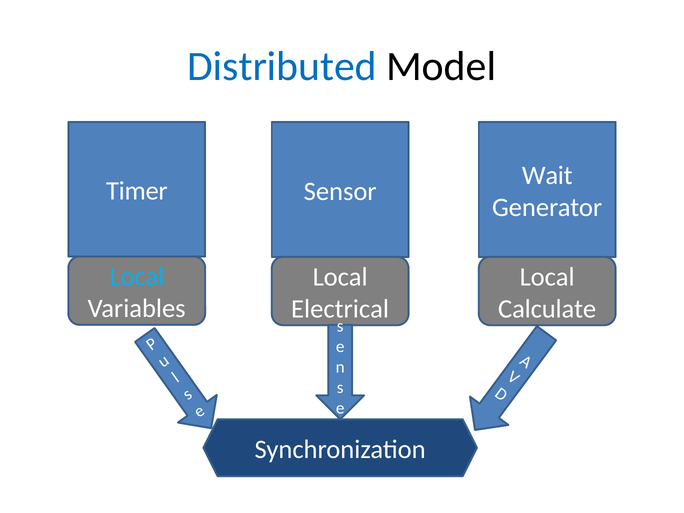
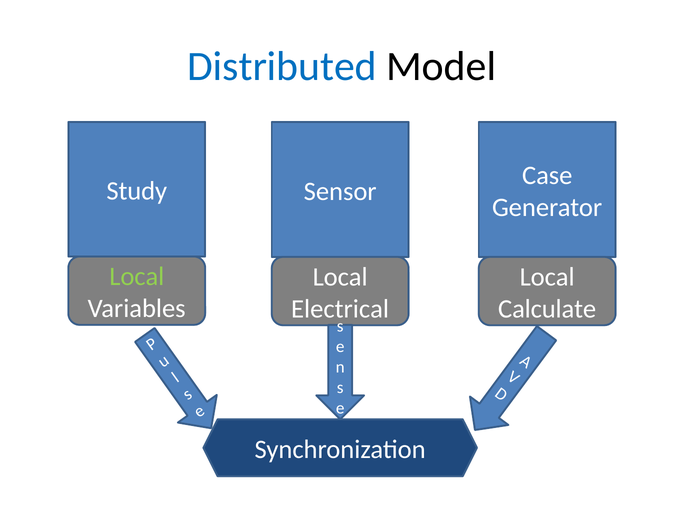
Wait: Wait -> Case
Timer: Timer -> Study
Local at (137, 277) colour: light blue -> light green
